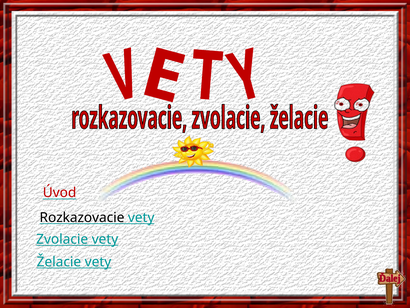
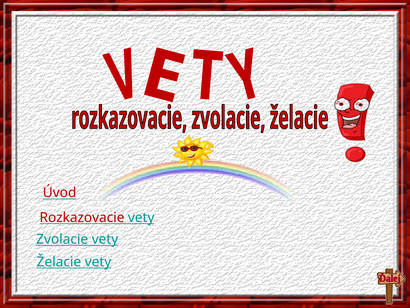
Rozkazovacie colour: black -> red
